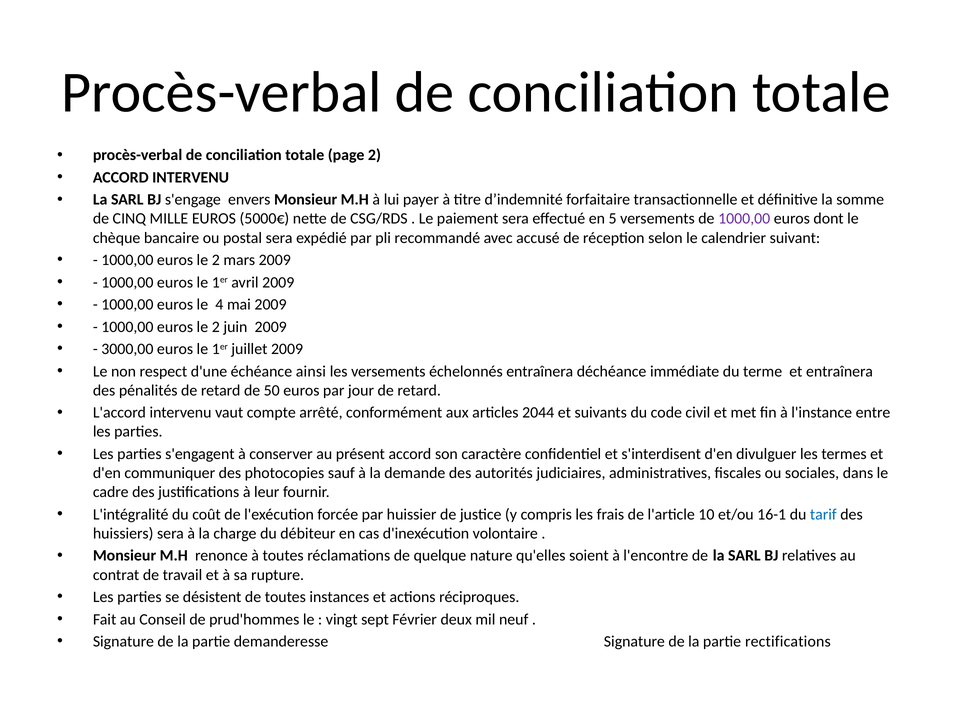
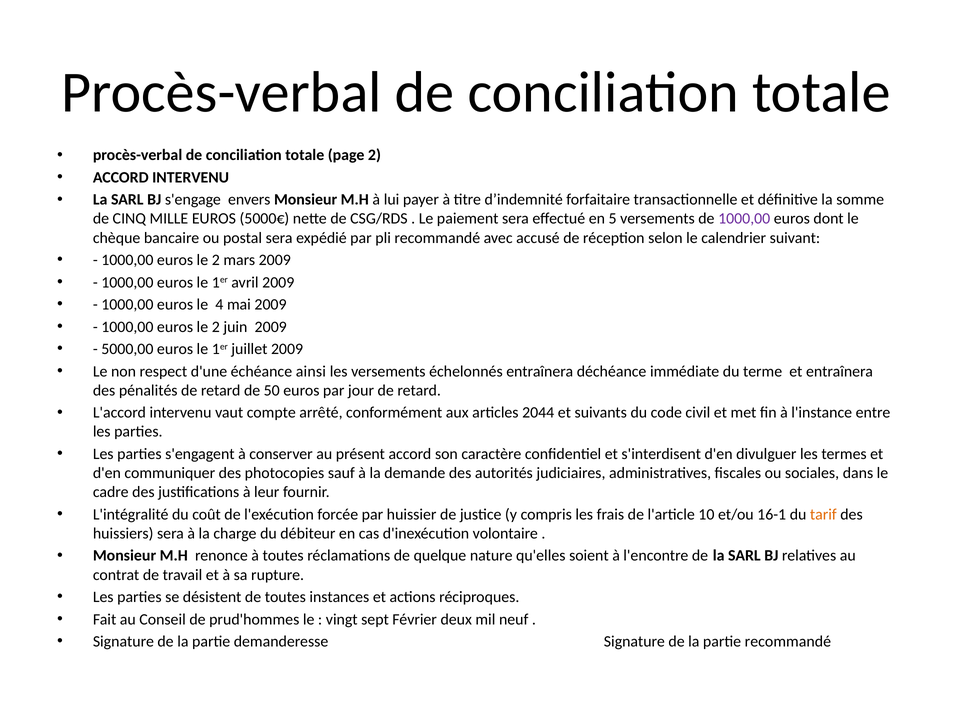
3000,00: 3000,00 -> 5000,00
tarif colour: blue -> orange
partie rectifications: rectifications -> recommandé
